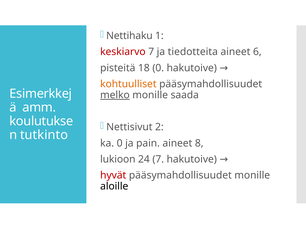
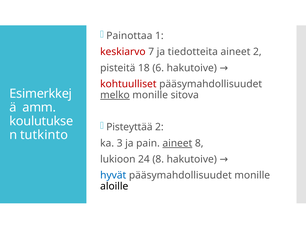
Nettihaku: Nettihaku -> Painottaa
aineet 6: 6 -> 2
18 0: 0 -> 6
kohtuulliset colour: orange -> red
saada: saada -> sitova
Nettisivut: Nettisivut -> Pisteyttää
ka 0: 0 -> 3
aineet at (177, 144) underline: none -> present
24 7: 7 -> 8
hyvät colour: red -> blue
